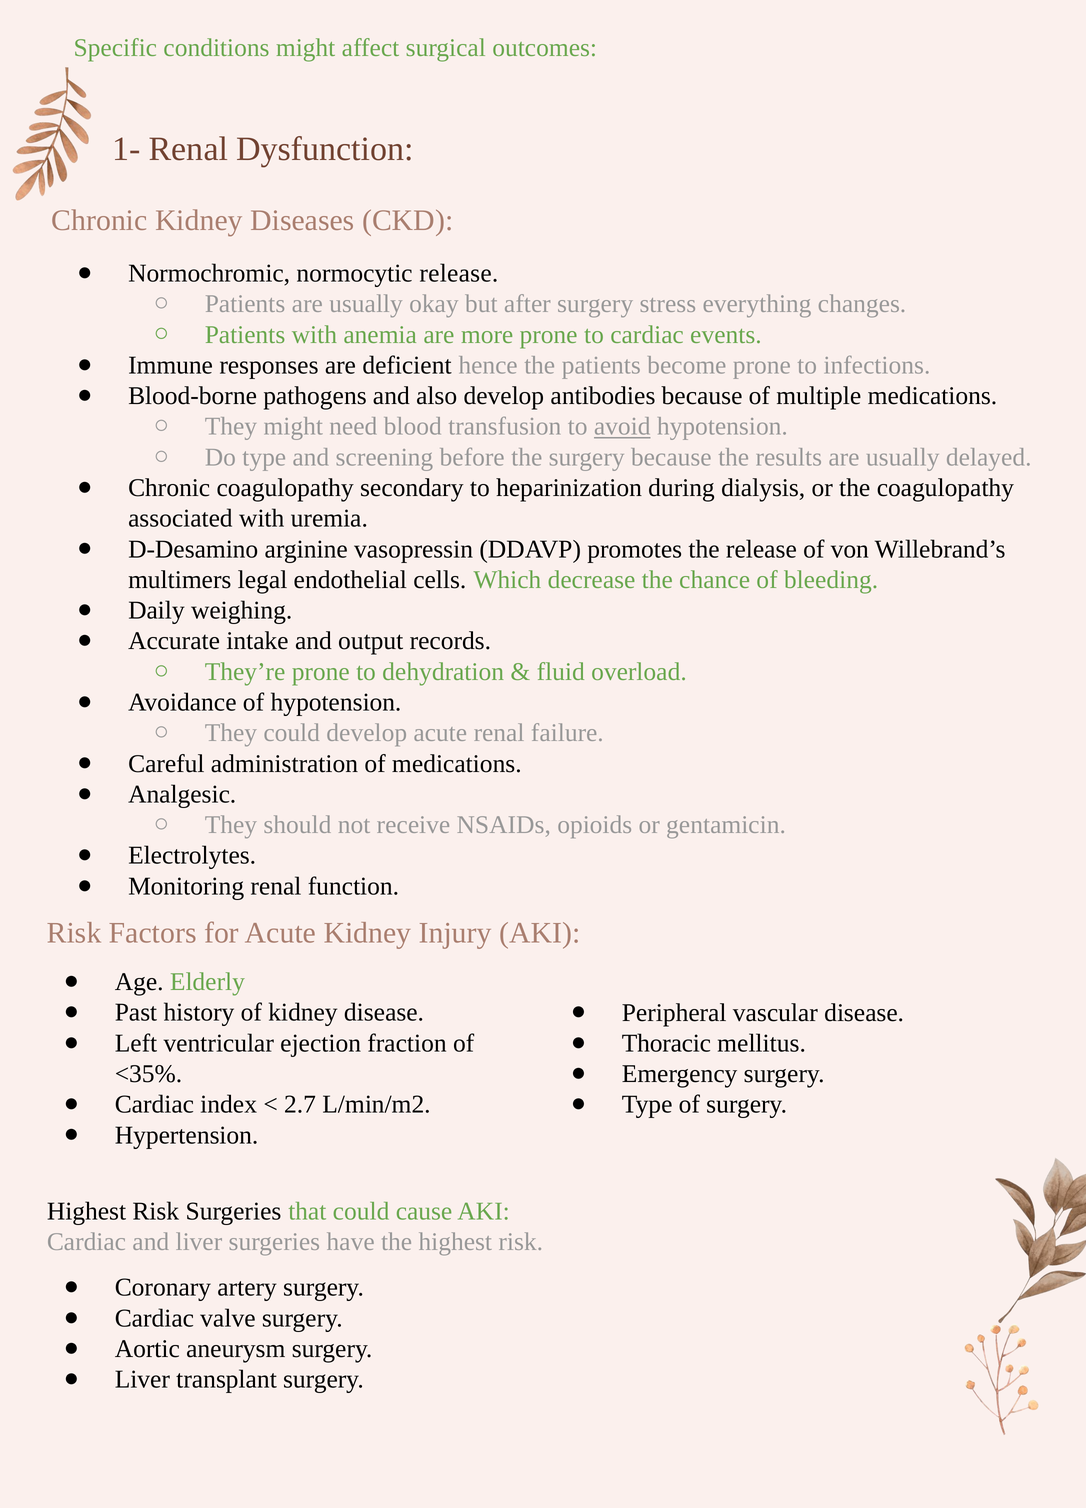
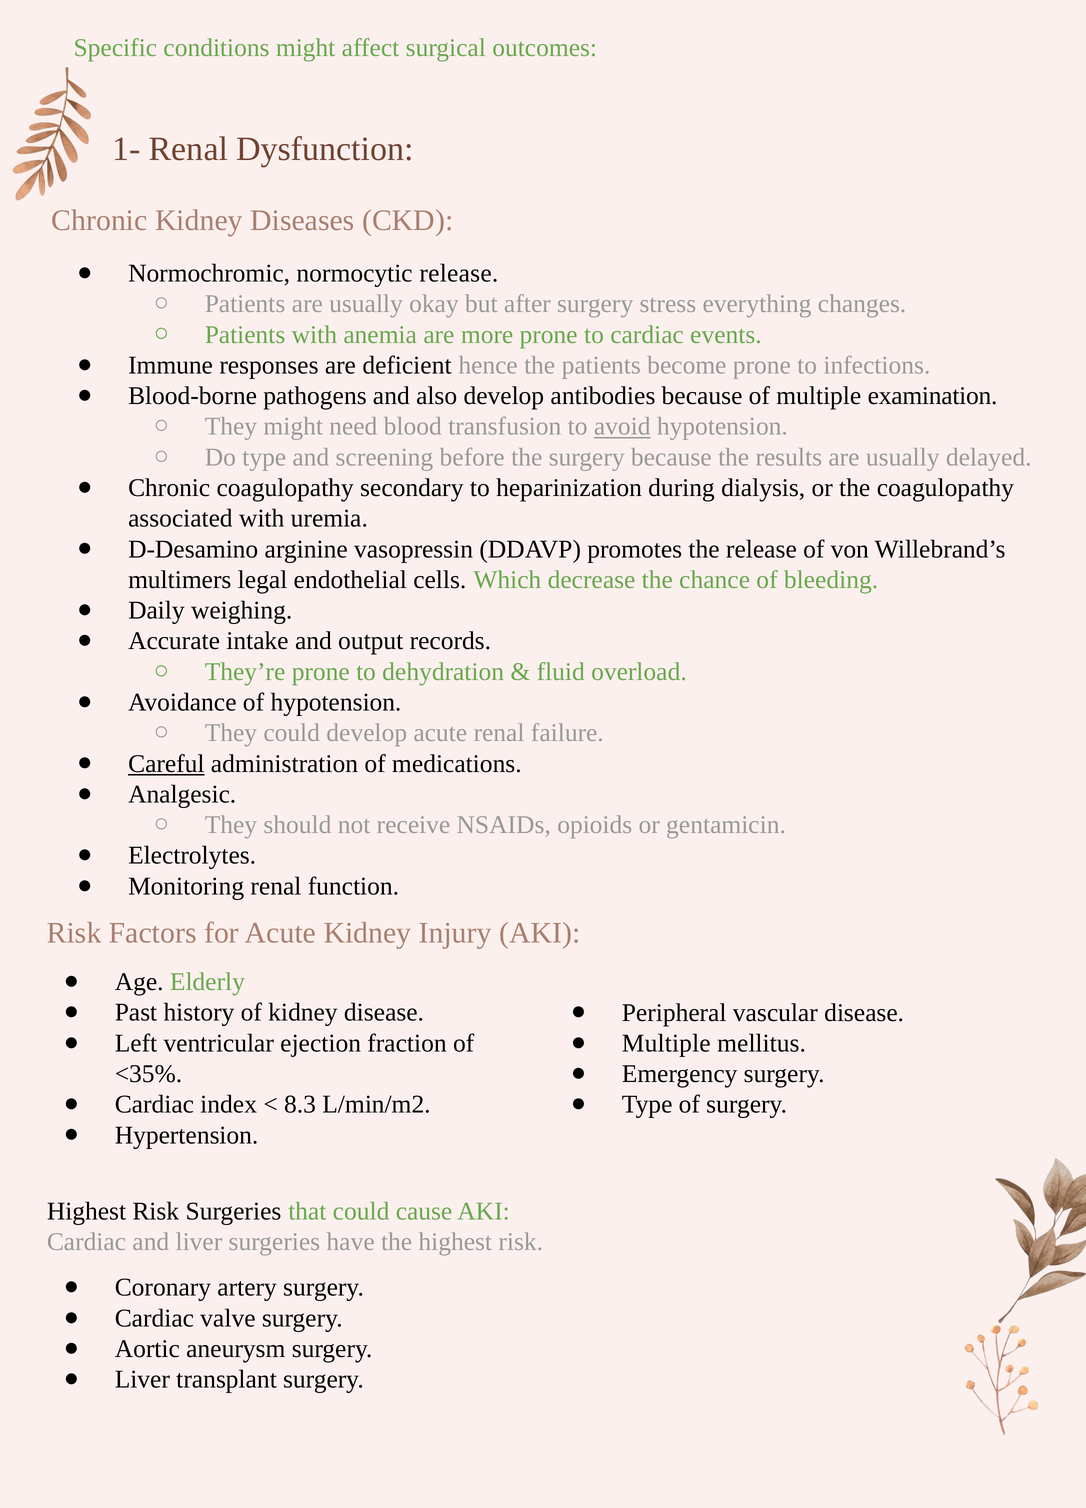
multiple medications: medications -> examination
Careful underline: none -> present
Thoracic at (666, 1043): Thoracic -> Multiple
2.7: 2.7 -> 8.3
